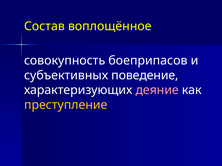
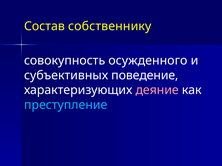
воплощённое: воплощённое -> собственнику
боеприпасов: боеприпасов -> осужденного
преступление colour: yellow -> light blue
